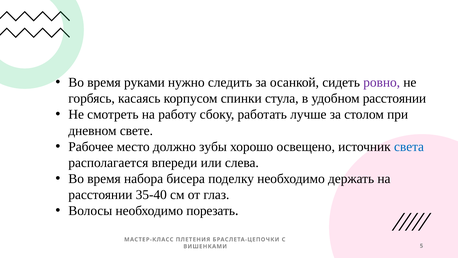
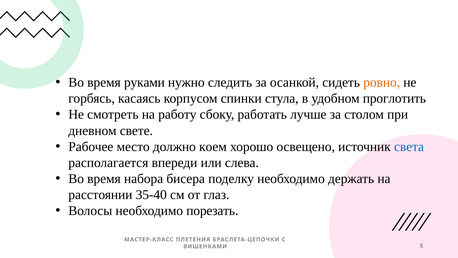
ровно colour: purple -> orange
удобном расстоянии: расстоянии -> проглотить
зубы: зубы -> коем
